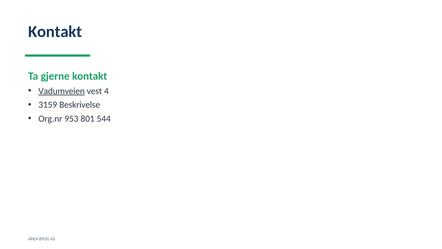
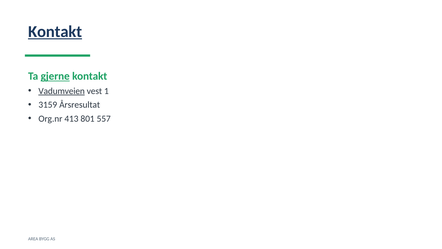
Kontakt at (55, 32) underline: none -> present
gjerne underline: none -> present
4: 4 -> 1
Beskrivelse: Beskrivelse -> Årsresultat
953: 953 -> 413
544: 544 -> 557
